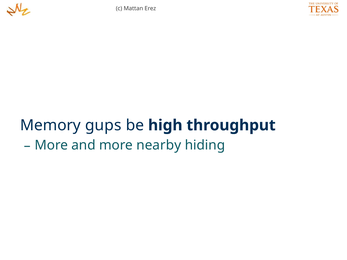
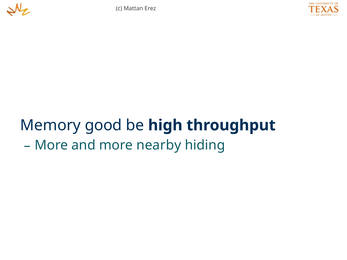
gups: gups -> good
